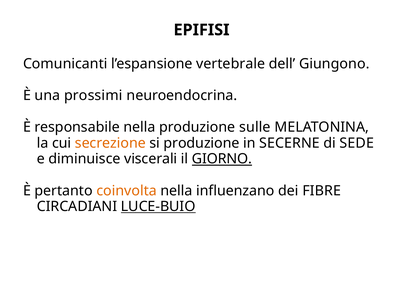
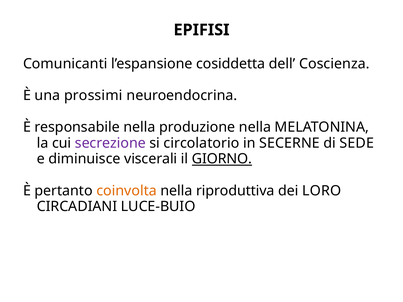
vertebrale: vertebrale -> cosiddetta
Giungono: Giungono -> Coscienza
produzione sulle: sulle -> nella
secrezione colour: orange -> purple
si produzione: produzione -> circolatorio
influenzano: influenzano -> riproduttiva
FIBRE: FIBRE -> LORO
LUCE-BUIO underline: present -> none
